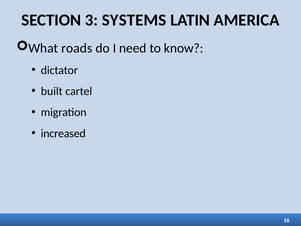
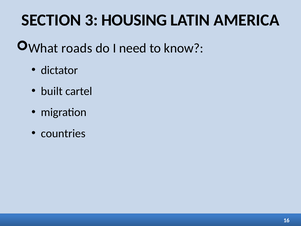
SYSTEMS: SYSTEMS -> HOUSING
increased: increased -> countries
